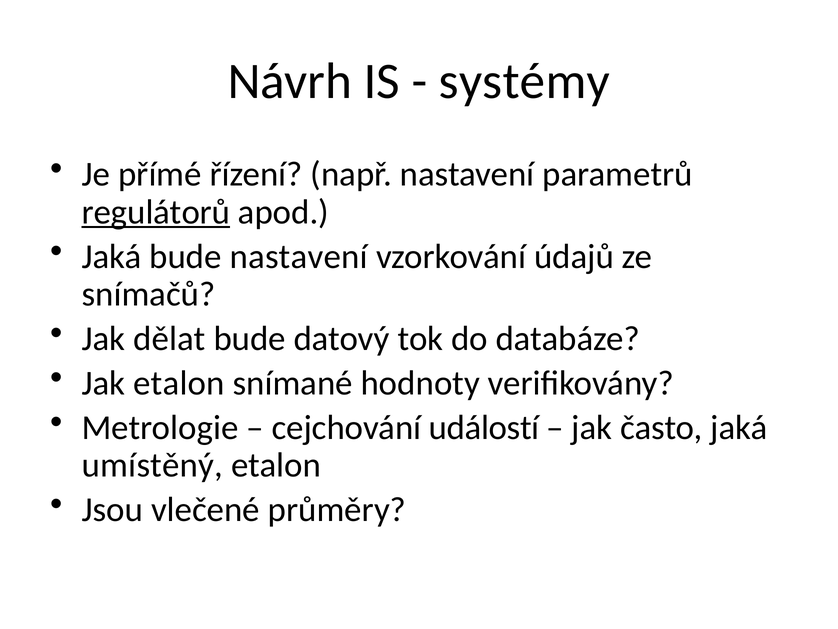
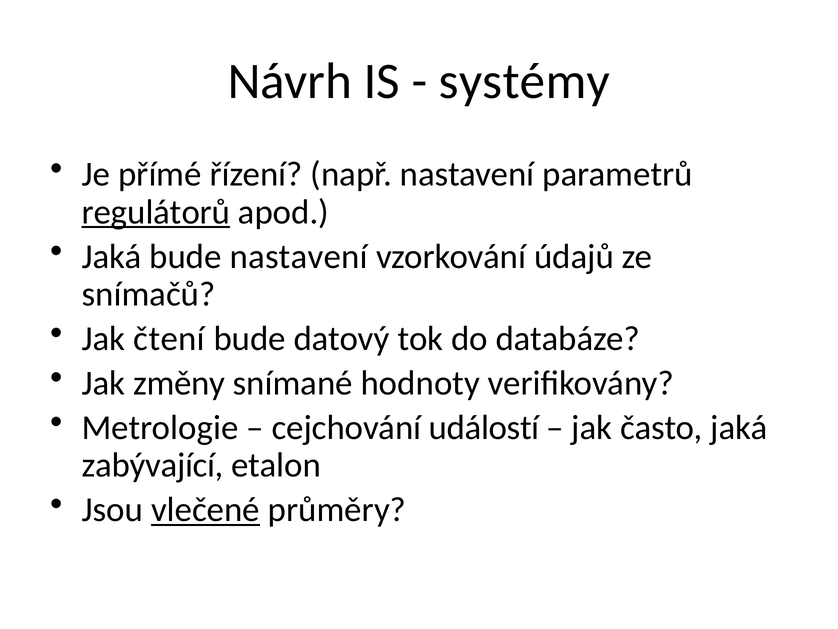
dělat: dělat -> čtení
Jak etalon: etalon -> změny
umístěný: umístěný -> zabývající
vlečené underline: none -> present
